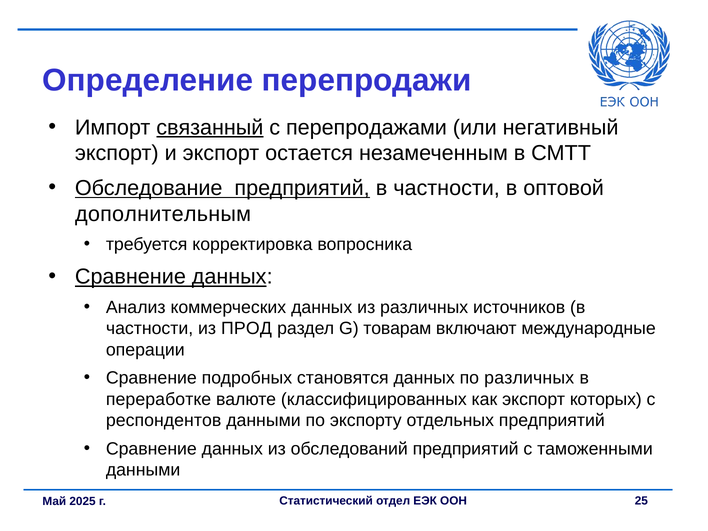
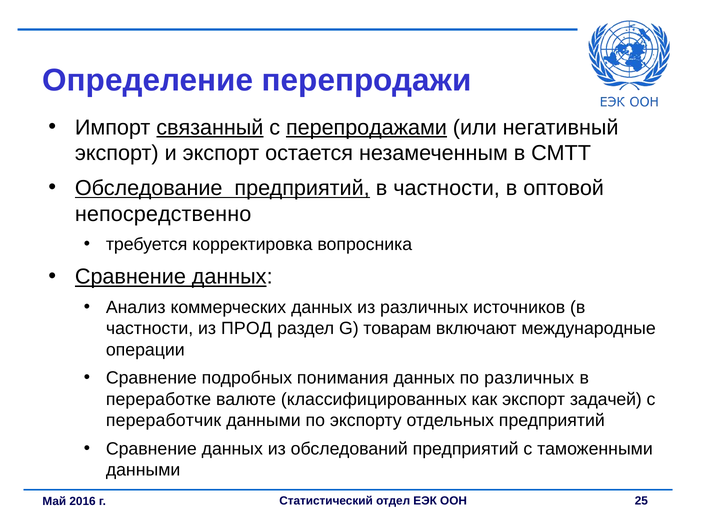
перепродажами underline: none -> present
дополнительным: дополнительным -> непосредственно
становятся: становятся -> понимания
которых: которых -> задачей
респондентов: респондентов -> переработчик
2025: 2025 -> 2016
